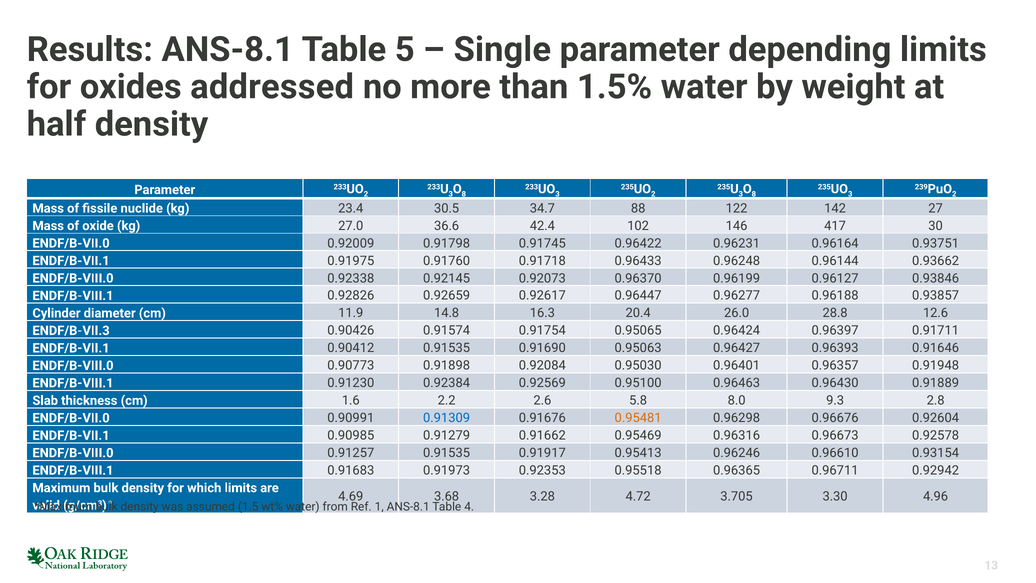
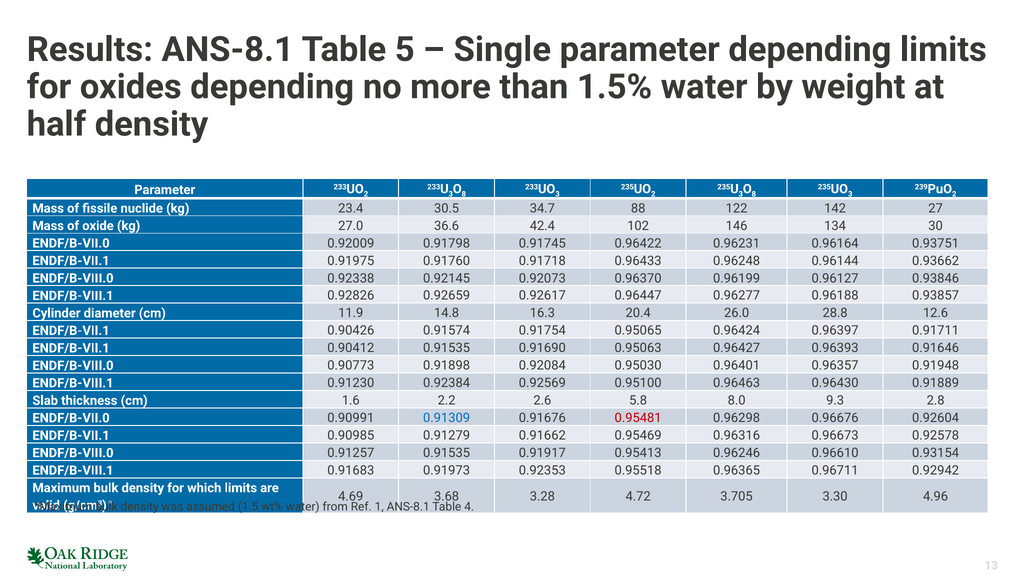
oxides addressed: addressed -> depending
417: 417 -> 134
ENDF/B-VII.3 at (71, 331): ENDF/B-VII.3 -> ENDF/B-VII.1
0.95481 colour: orange -> red
